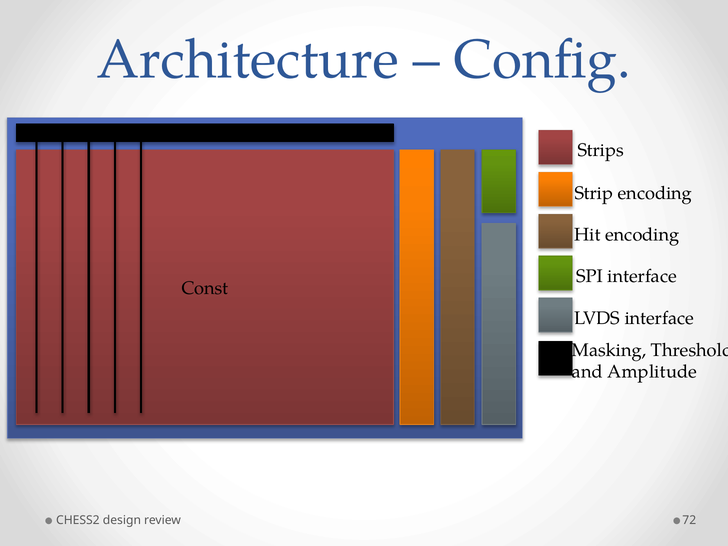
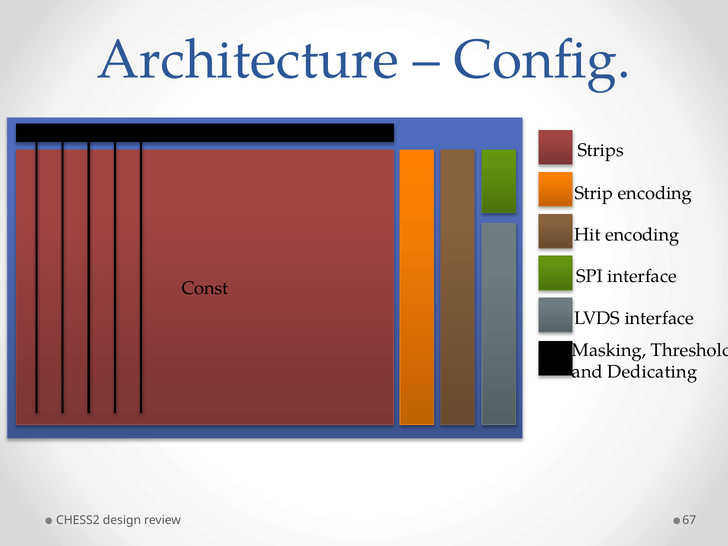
Amplitude: Amplitude -> Dedicating
72: 72 -> 67
